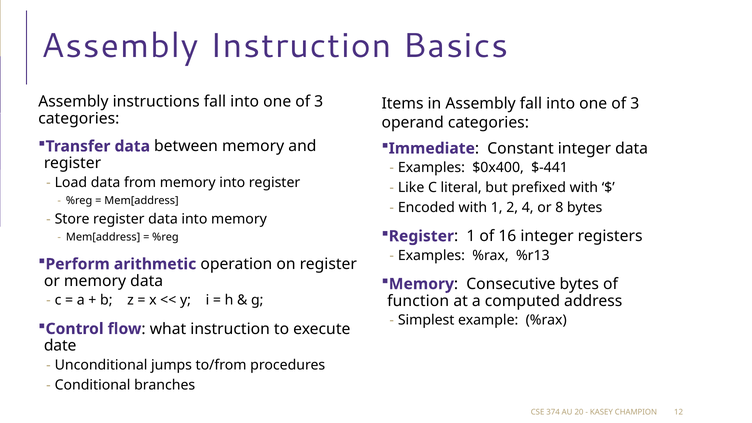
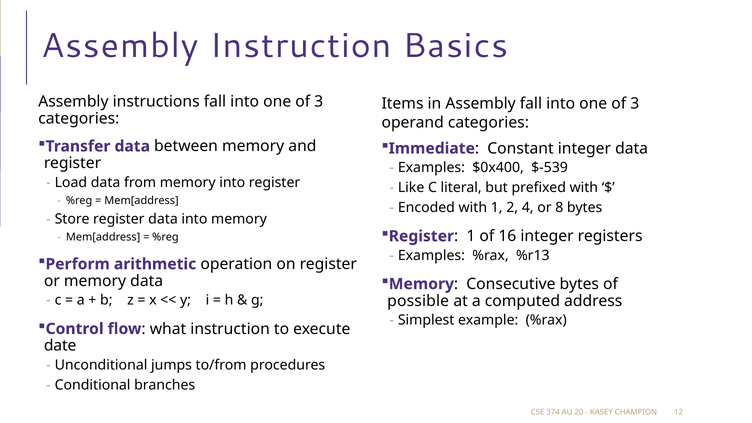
$-441: $-441 -> $-539
function: function -> possible
